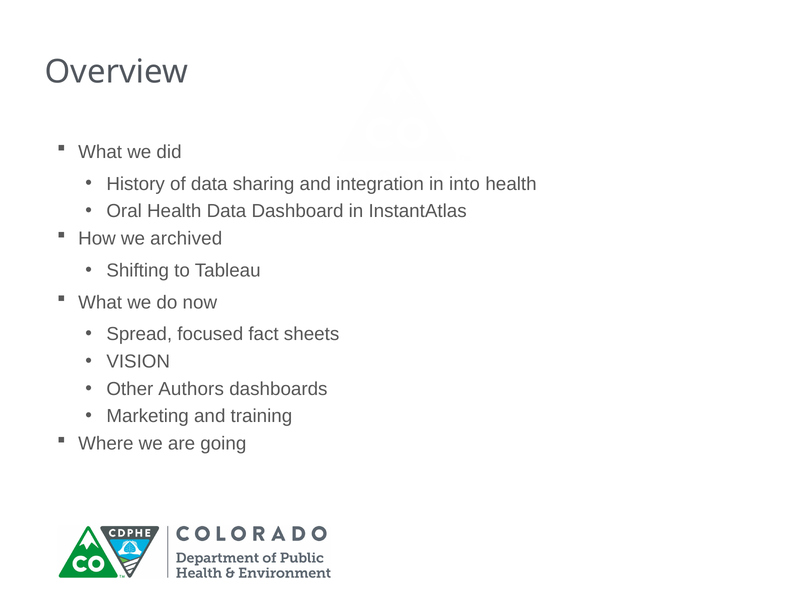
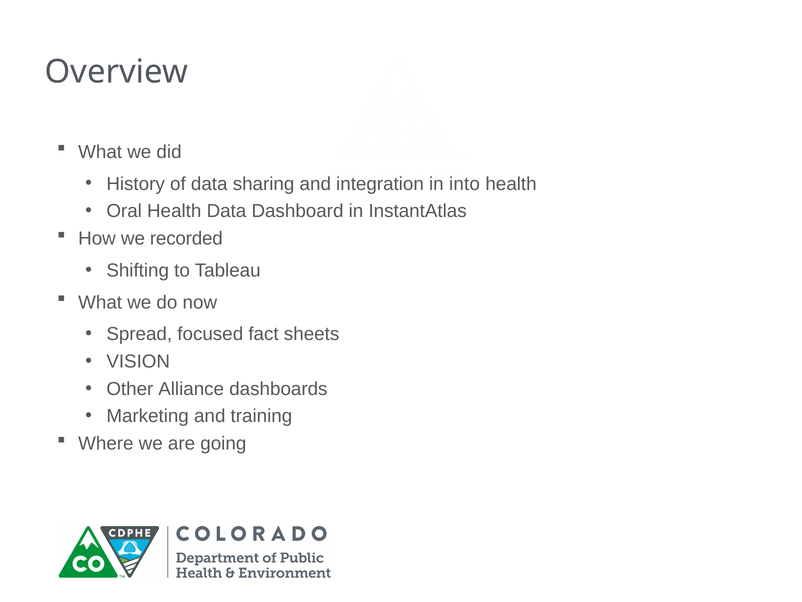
archived: archived -> recorded
Authors: Authors -> Alliance
